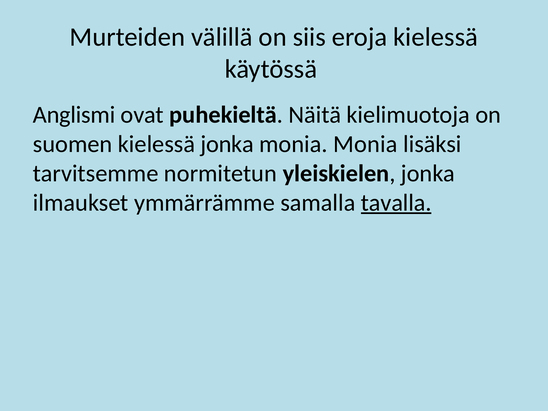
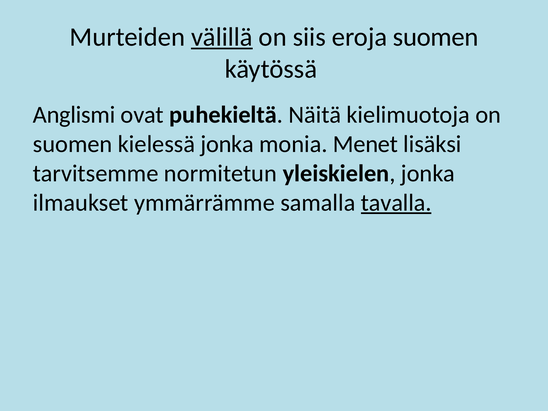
välillä underline: none -> present
eroja kielessä: kielessä -> suomen
monia Monia: Monia -> Menet
